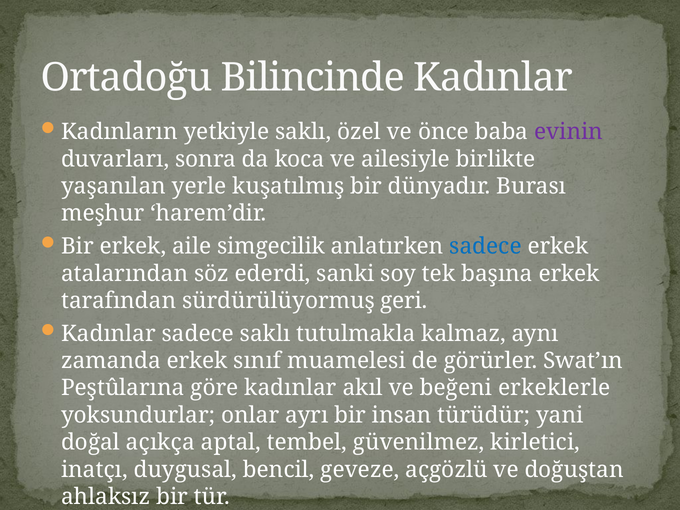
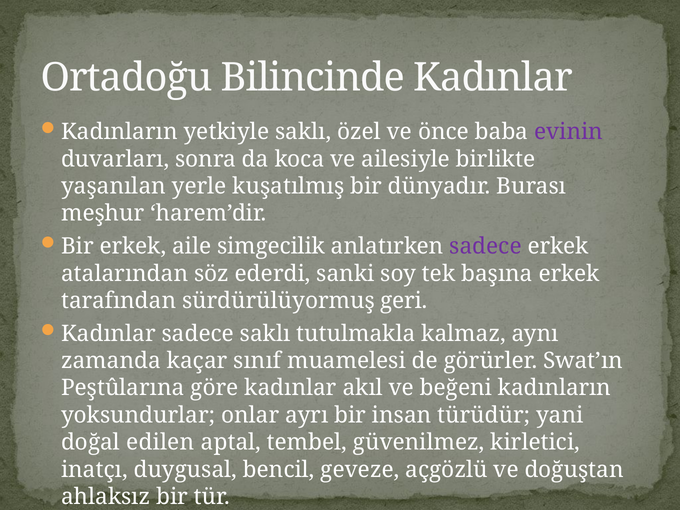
sadece at (486, 246) colour: blue -> purple
zamanda erkek: erkek -> kaçar
beğeni erkeklerle: erkeklerle -> kadınların
açıkça: açıkça -> edilen
